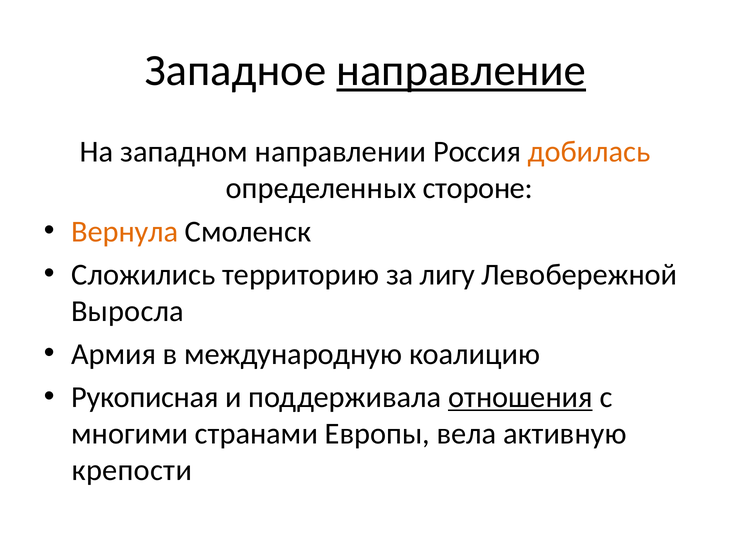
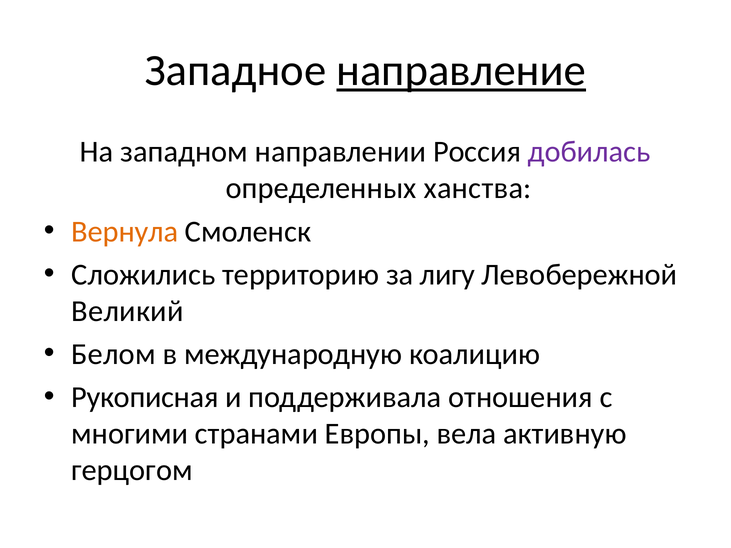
добилась colour: orange -> purple
стороне: стороне -> ханства
Выросла: Выросла -> Великий
Армия: Армия -> Белом
отношения underline: present -> none
крепости: крепости -> герцогом
